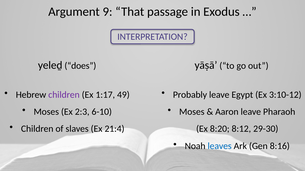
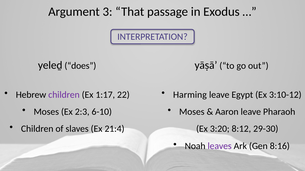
9: 9 -> 3
49: 49 -> 22
Probably: Probably -> Harming
8:20: 8:20 -> 3:20
leaves colour: blue -> purple
